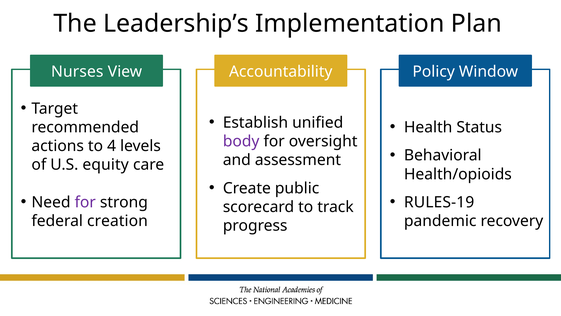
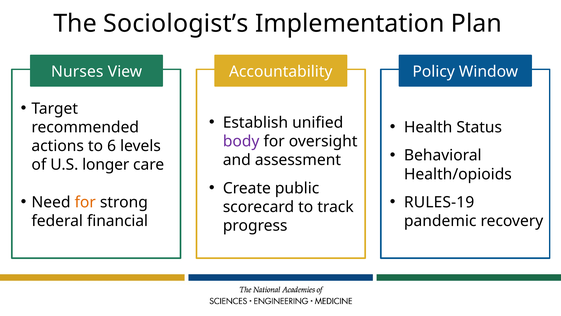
Leadership’s: Leadership’s -> Sociologist’s
4: 4 -> 6
equity: equity -> longer
for at (85, 202) colour: purple -> orange
creation: creation -> financial
